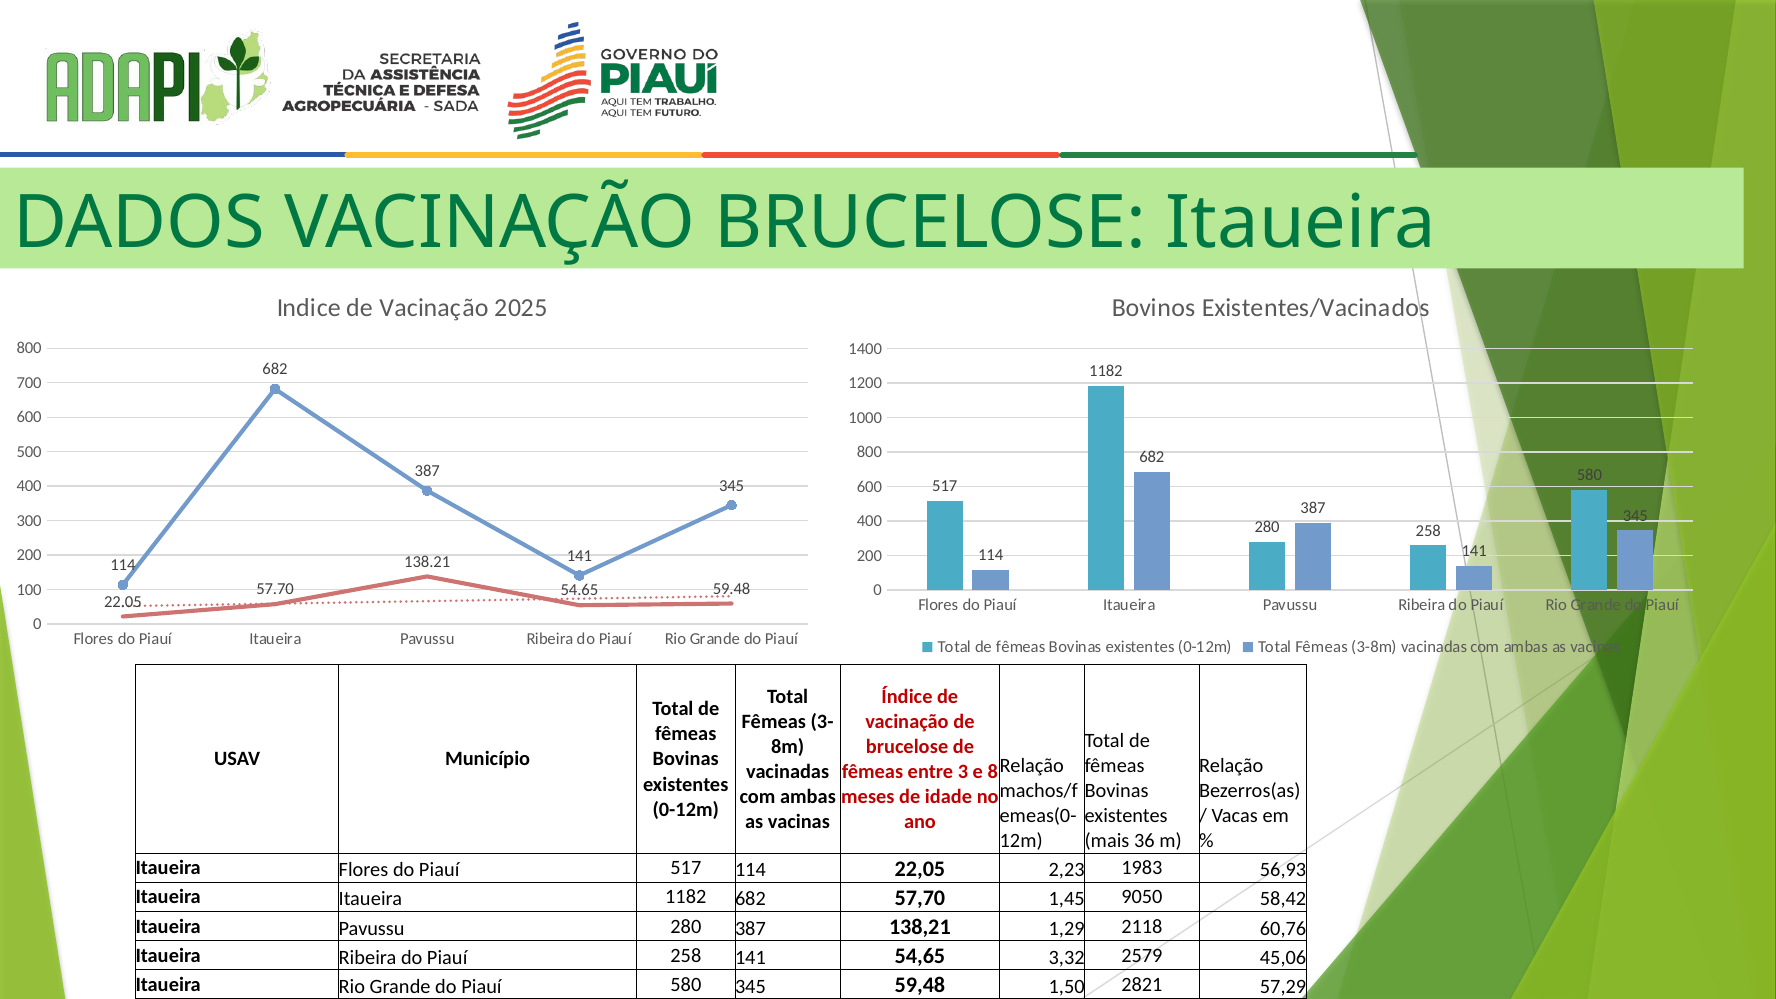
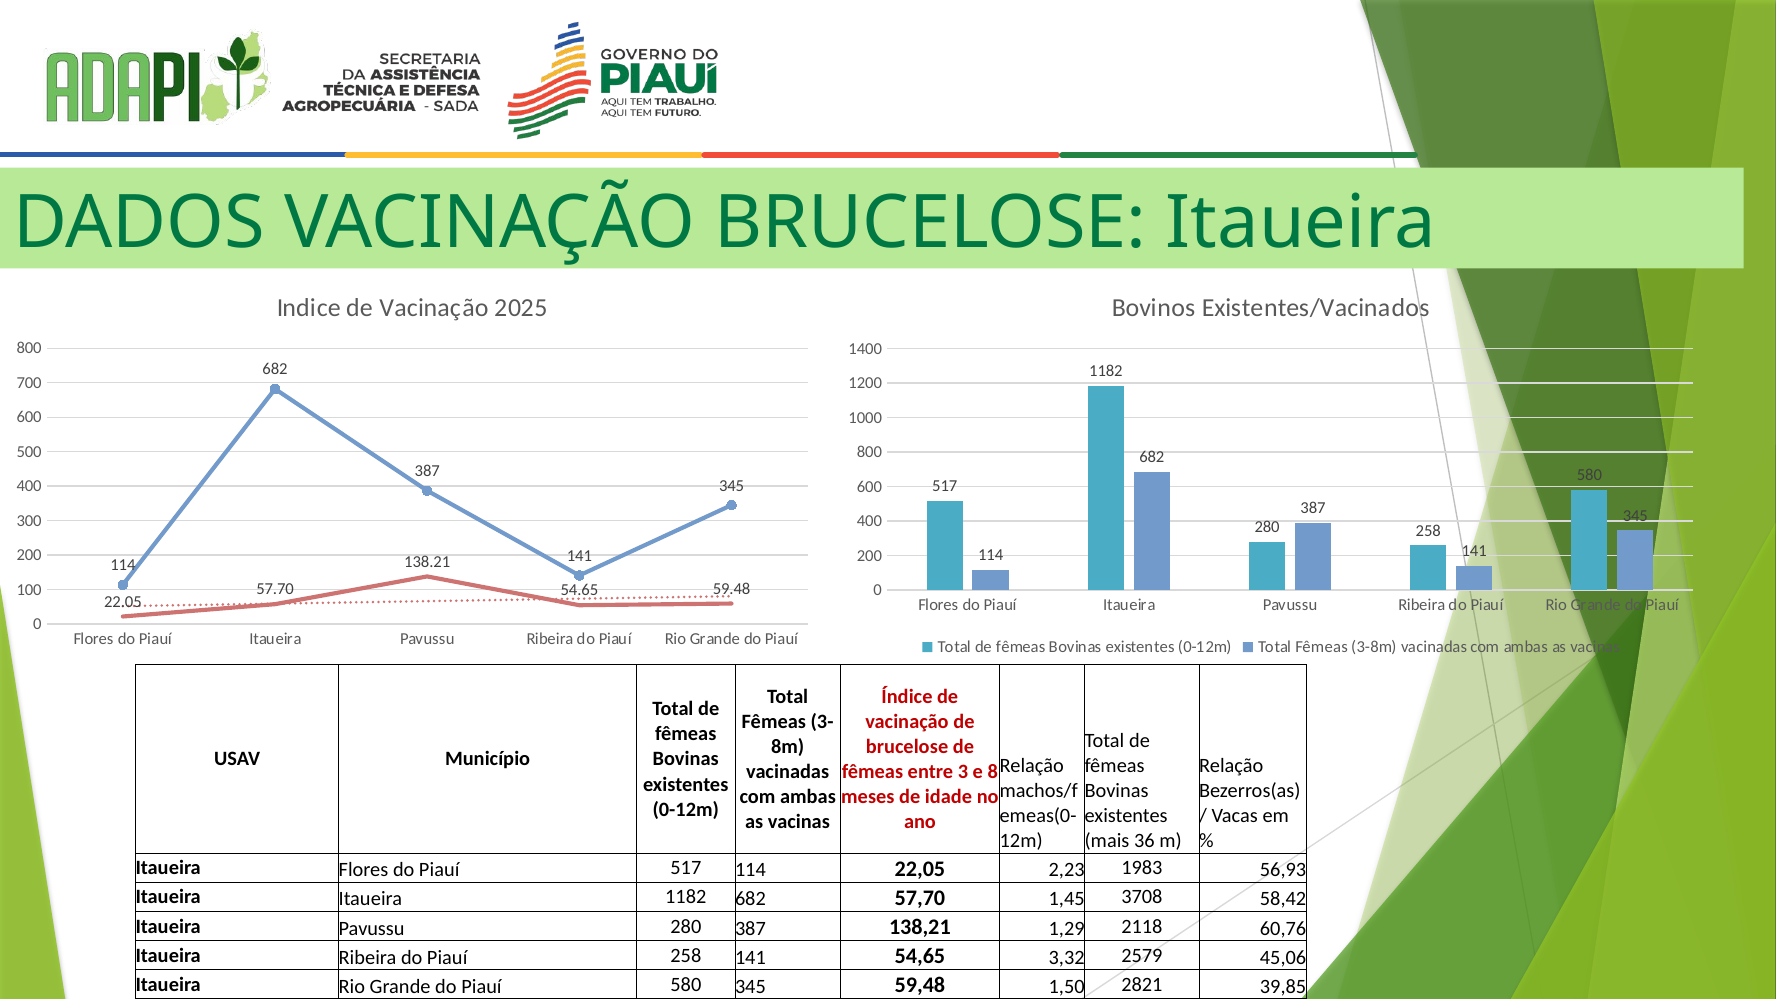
9050: 9050 -> 3708
57,29: 57,29 -> 39,85
